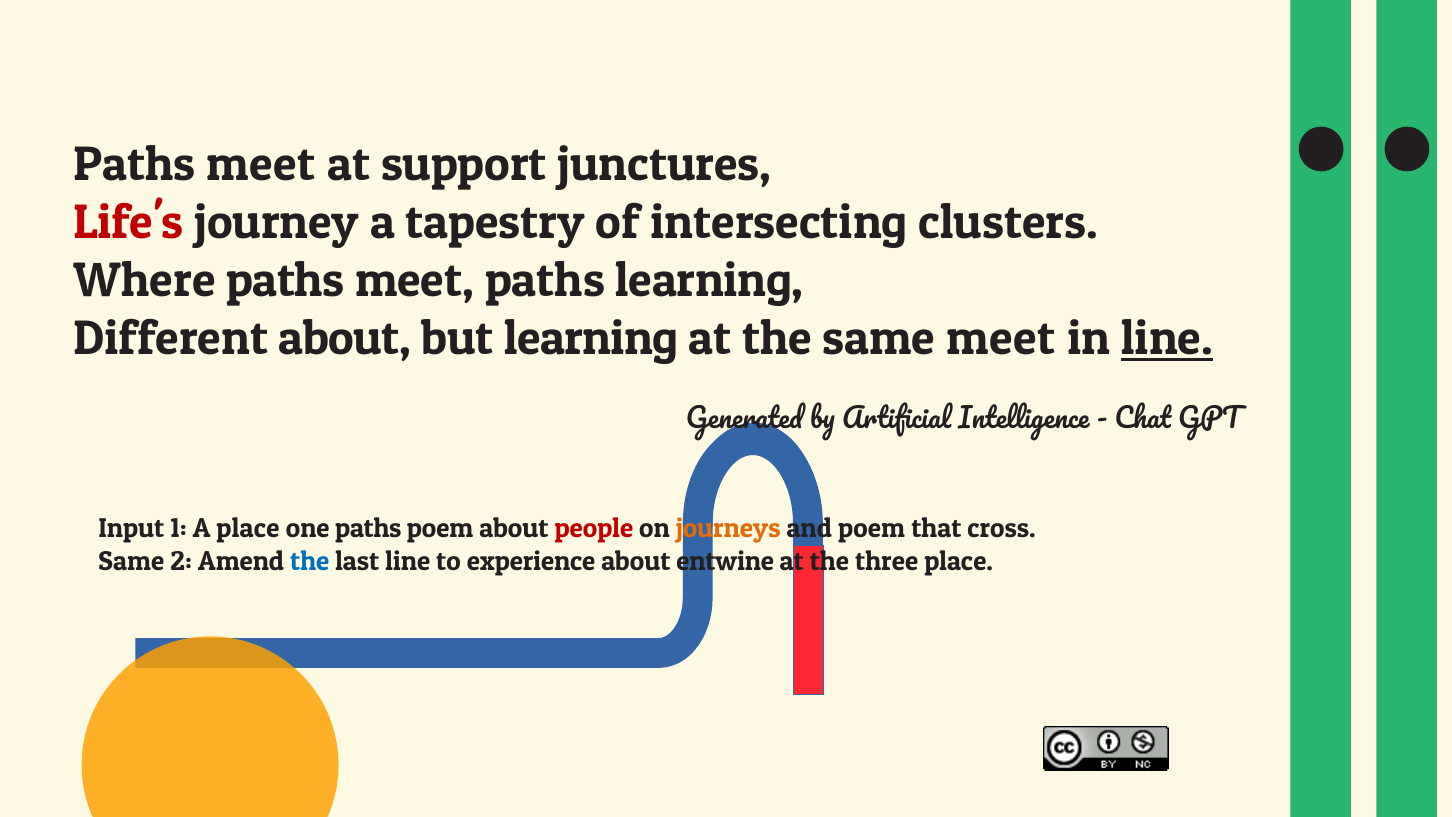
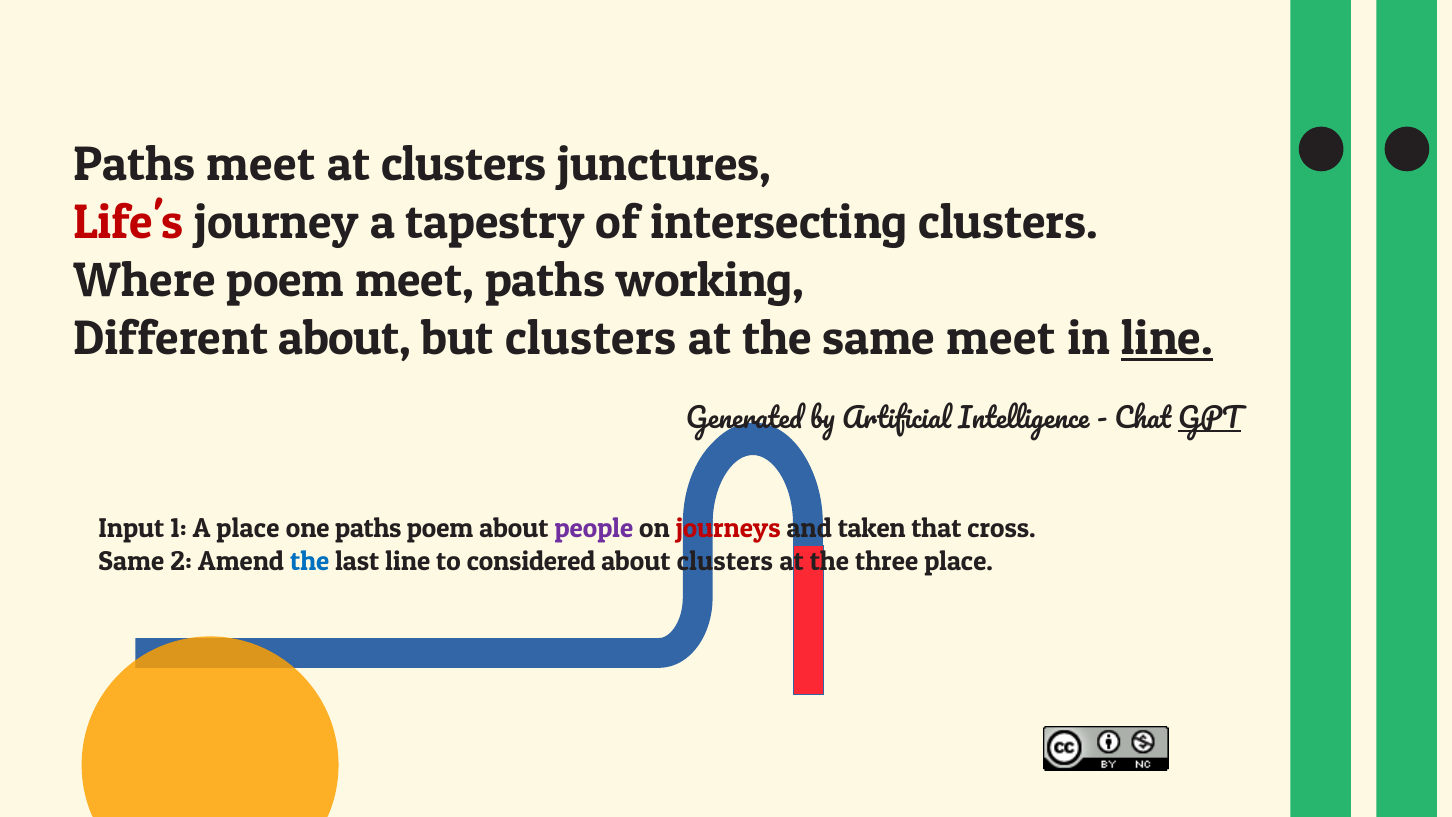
at support: support -> clusters
Where paths: paths -> poem
paths learning: learning -> working
but learning: learning -> clusters
GPT underline: none -> present
people colour: red -> purple
journeys colour: orange -> red
and poem: poem -> taken
experience: experience -> considered
about entwine: entwine -> clusters
